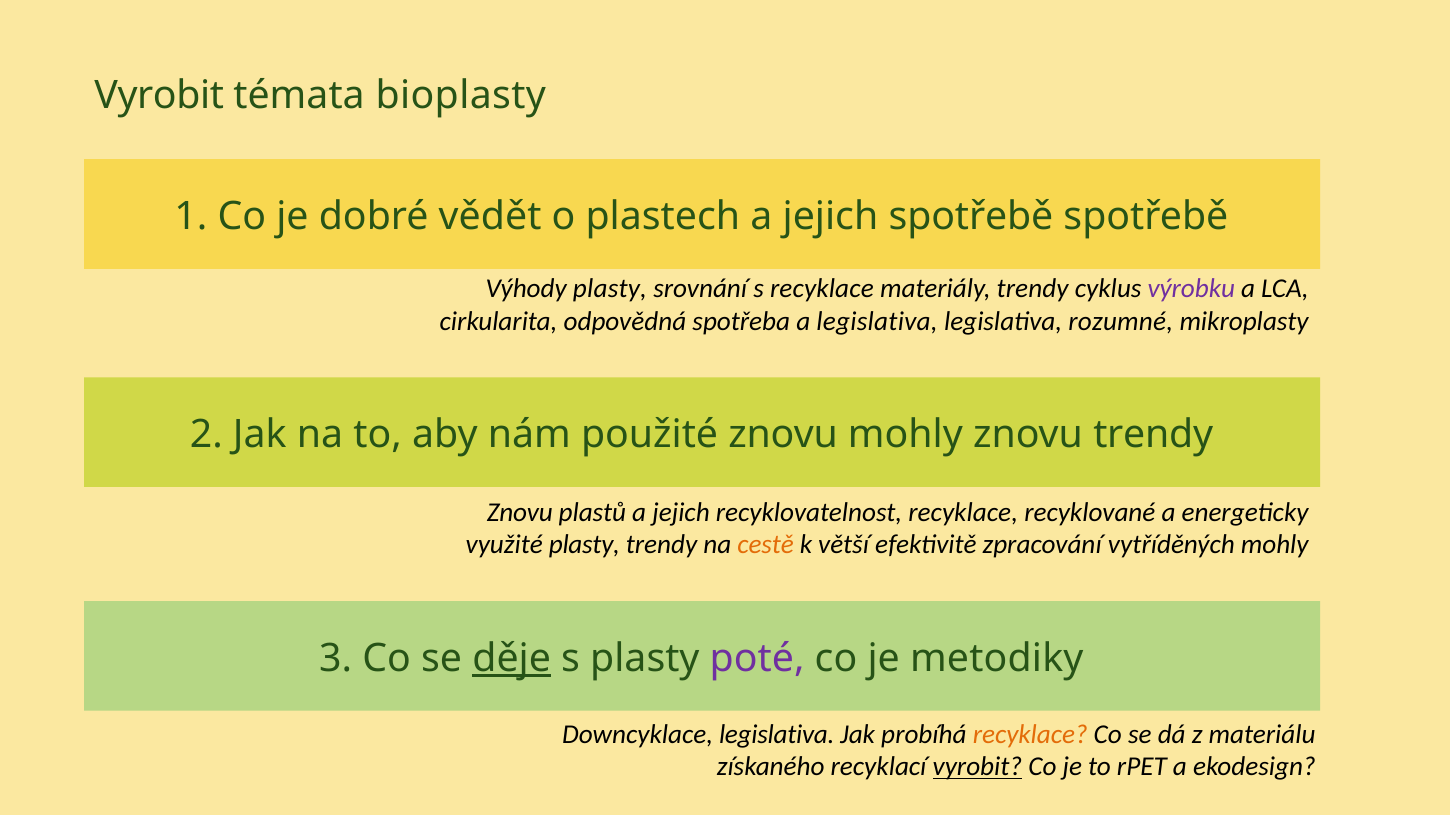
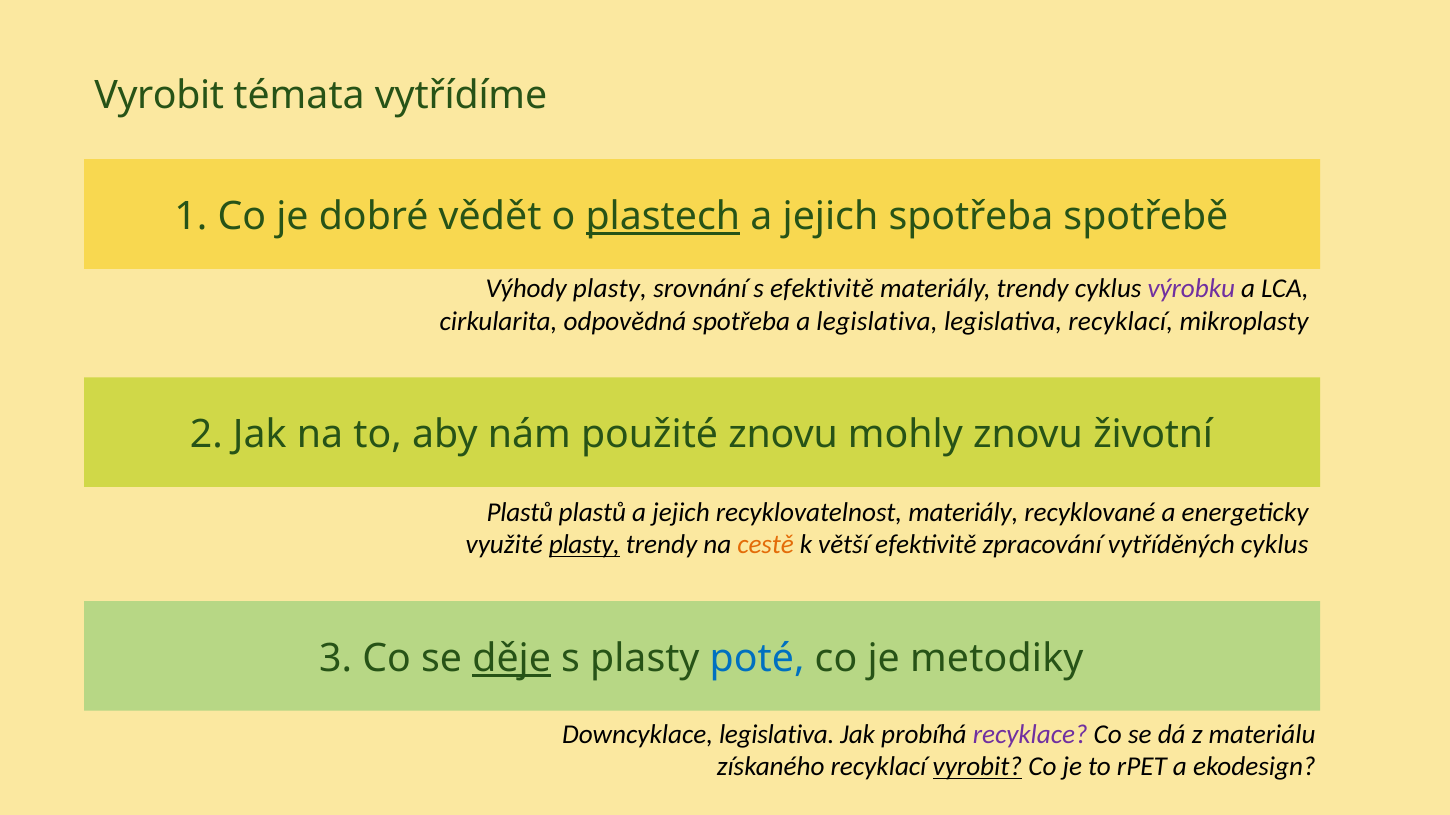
bioplasty: bioplasty -> vytřídíme
plastech underline: none -> present
jejich spotřebě: spotřebě -> spotřeba
s recyklace: recyklace -> efektivitě
legislativa rozumné: rozumné -> recyklací
znovu trendy: trendy -> životní
Znovu at (520, 513): Znovu -> Plastů
recyklovatelnost recyklace: recyklace -> materiály
plasty at (584, 545) underline: none -> present
vytříděných mohly: mohly -> cyklus
poté colour: purple -> blue
recyklace at (1030, 735) colour: orange -> purple
